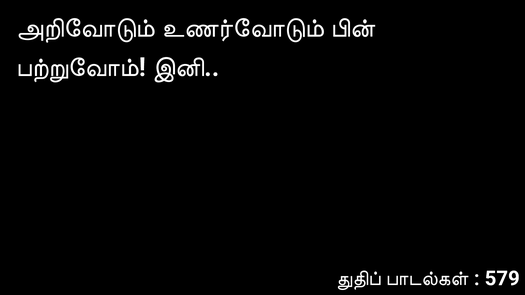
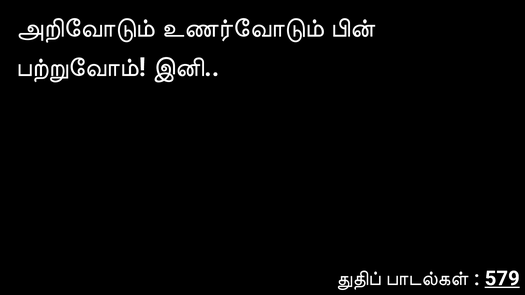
579 underline: none -> present
